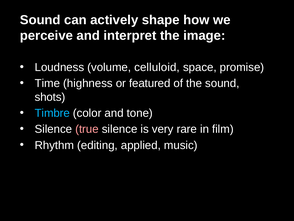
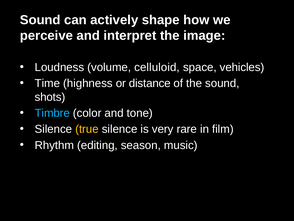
promise: promise -> vehicles
featured: featured -> distance
true colour: pink -> yellow
applied: applied -> season
